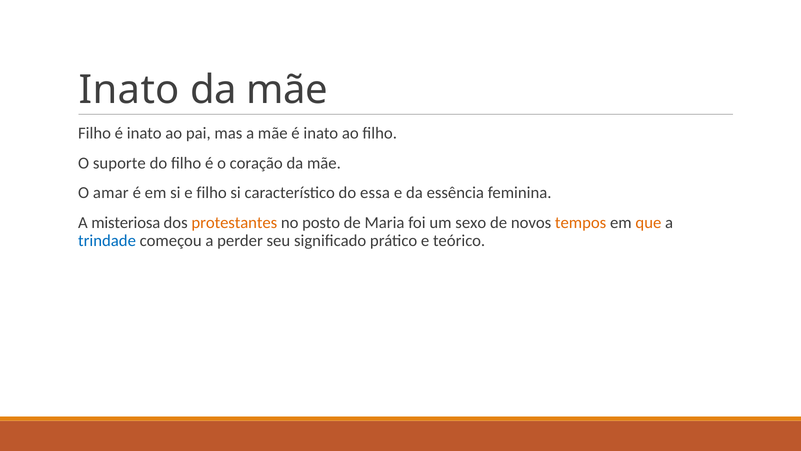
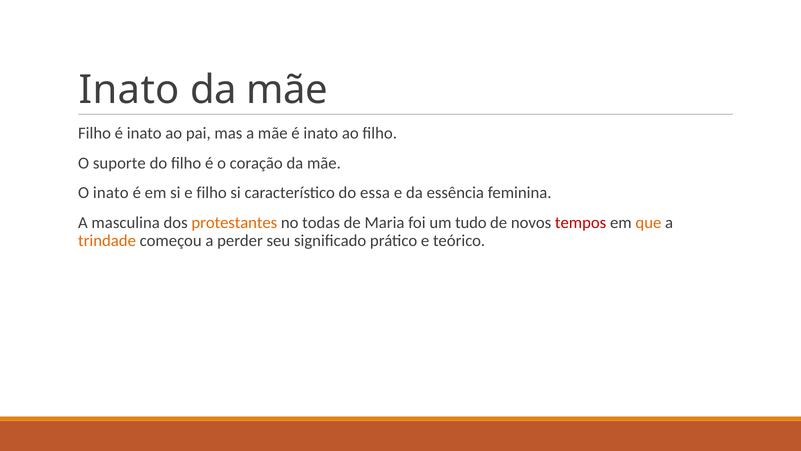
O amar: amar -> inato
misteriosa: misteriosa -> masculina
posto: posto -> todas
sexo: sexo -> tudo
tempos colour: orange -> red
trindade colour: blue -> orange
